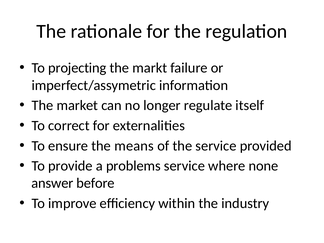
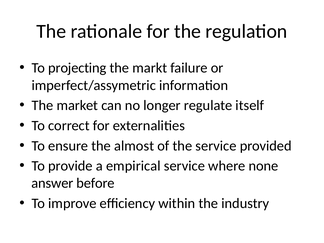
means: means -> almost
problems: problems -> empirical
